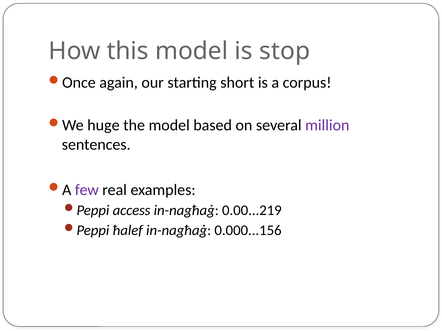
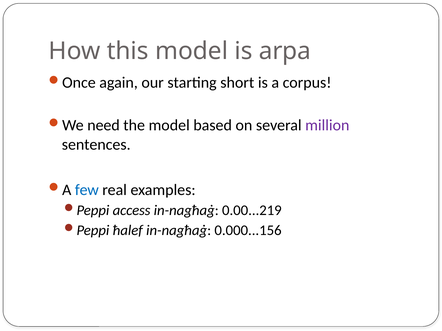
stop: stop -> arpa
huge: huge -> need
few colour: purple -> blue
